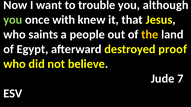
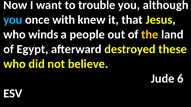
you at (13, 20) colour: light green -> light blue
saints: saints -> winds
proof: proof -> these
7: 7 -> 6
